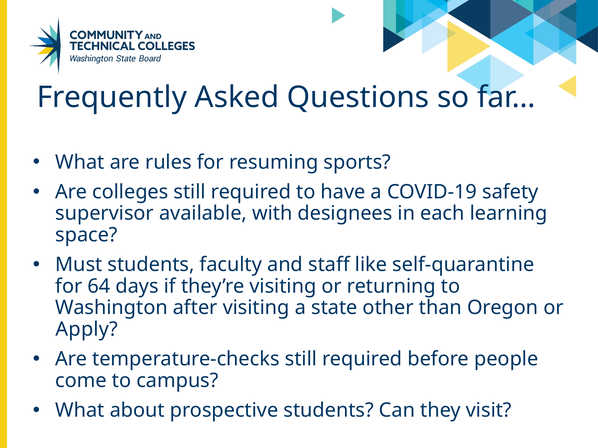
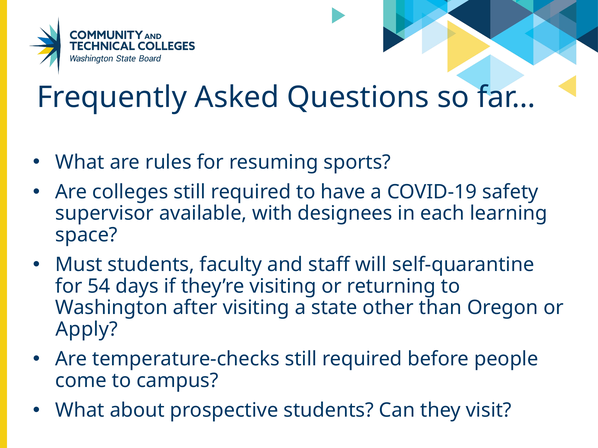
like: like -> will
64: 64 -> 54
